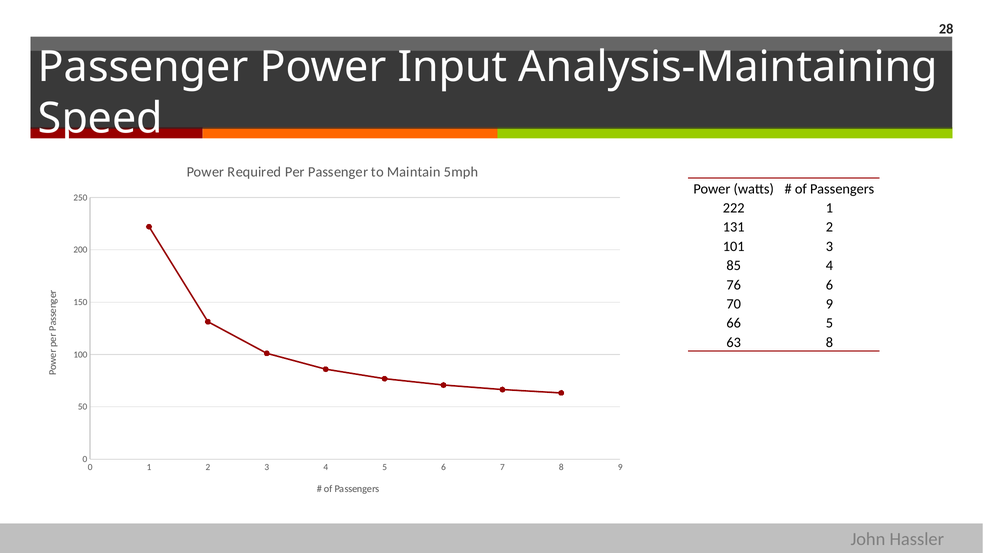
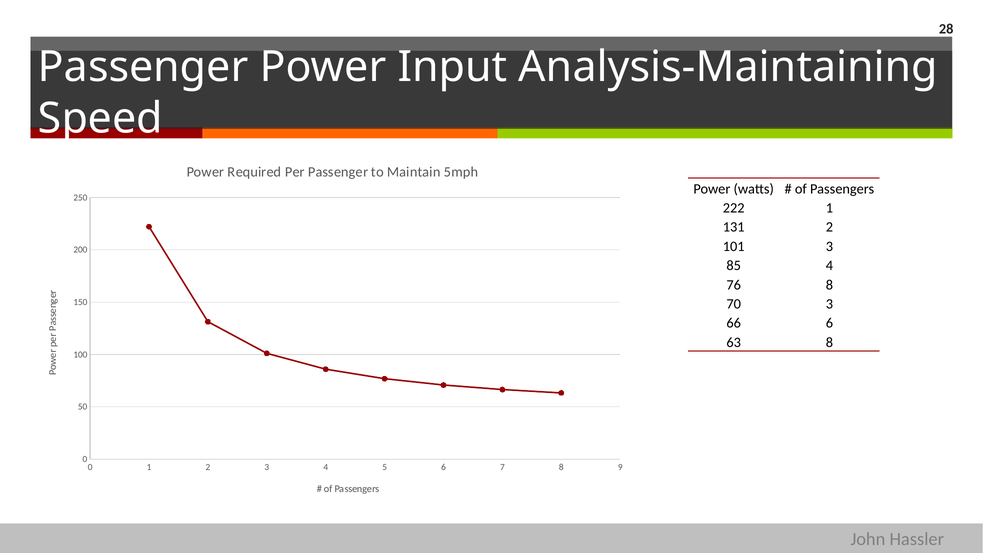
76 6: 6 -> 8
70 9: 9 -> 3
66 5: 5 -> 6
